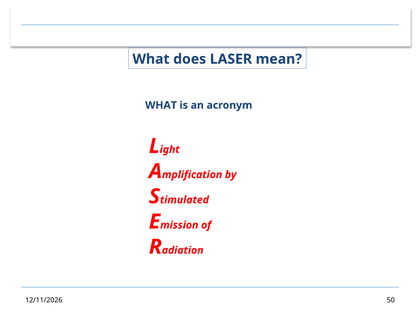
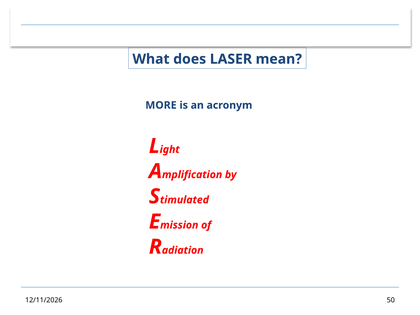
WHAT at (161, 105): WHAT -> MORE
